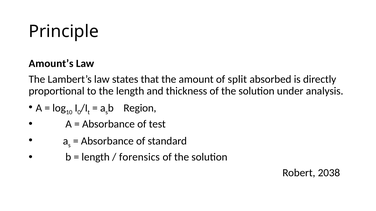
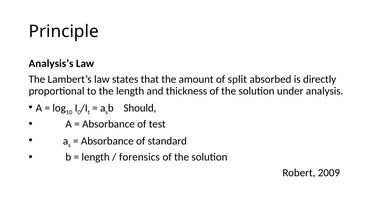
Amount’s: Amount’s -> Analysis’s
Region: Region -> Should
2038: 2038 -> 2009
